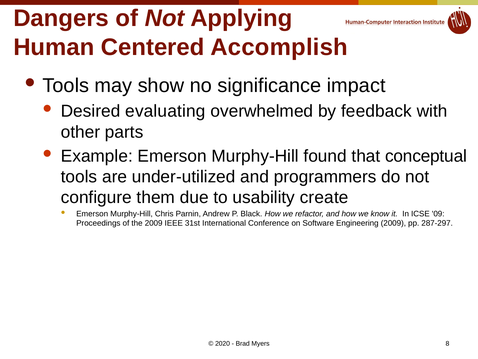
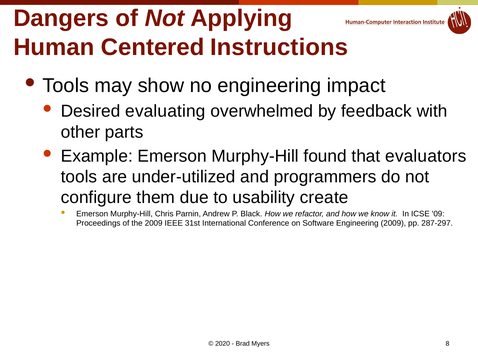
Accomplish: Accomplish -> Instructions
no significance: significance -> engineering
conceptual: conceptual -> evaluators
